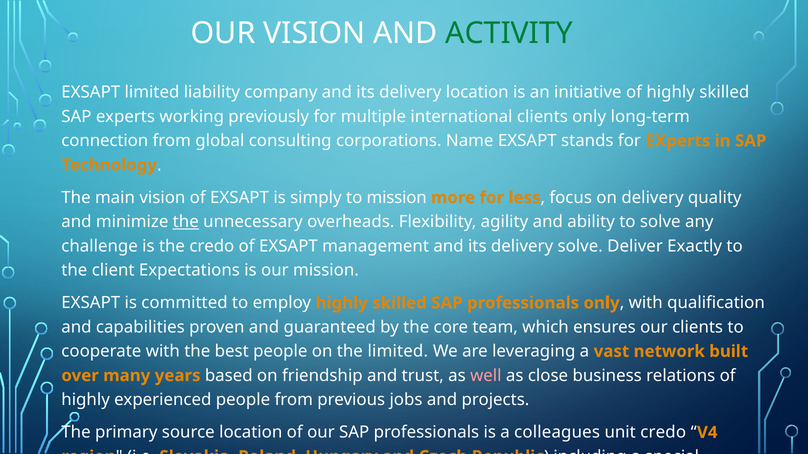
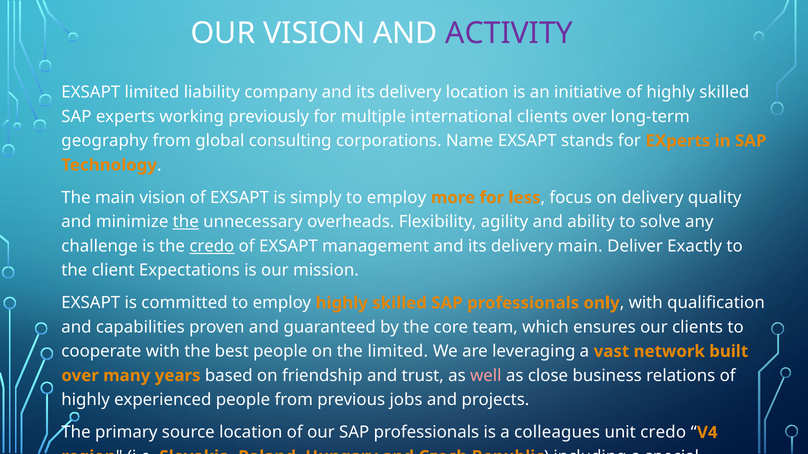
ACTIVITY colour: green -> purple
clients only: only -> over
connection at (105, 141): connection -> geography
simply to mission: mission -> employ
credo at (212, 246) underline: none -> present
delivery solve: solve -> main
